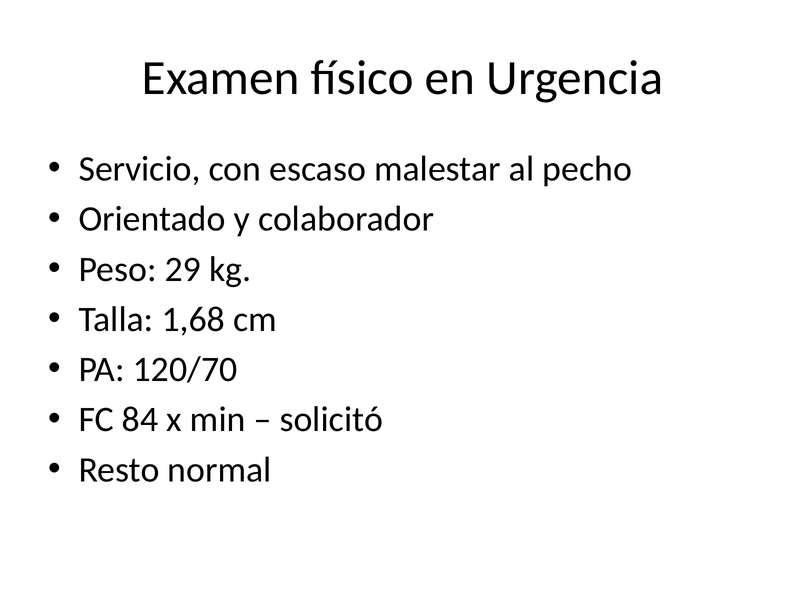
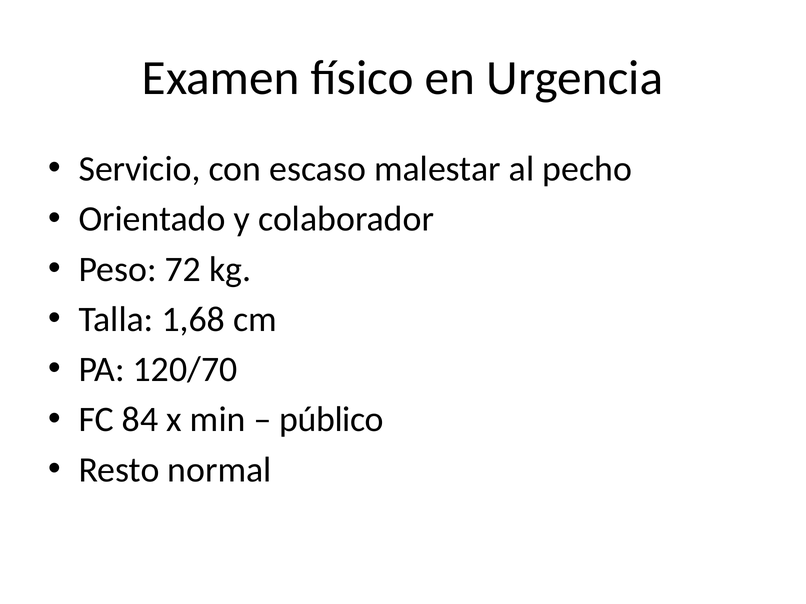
29: 29 -> 72
solicitó: solicitó -> público
